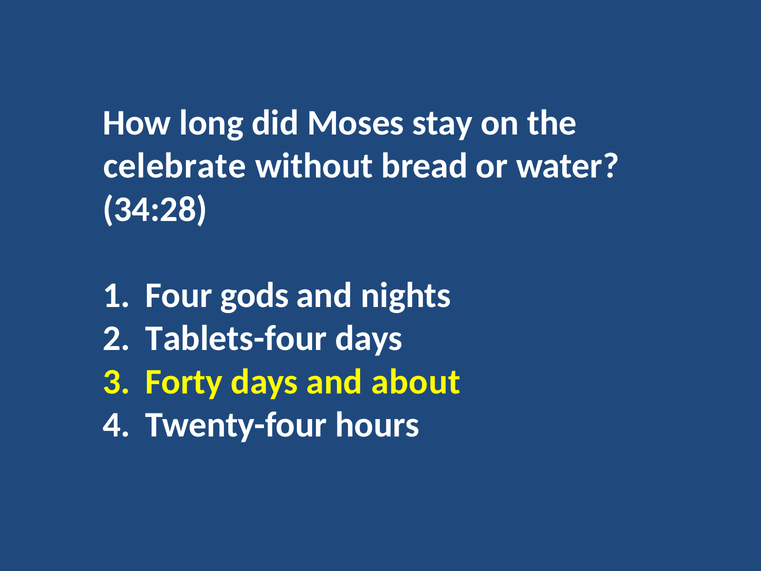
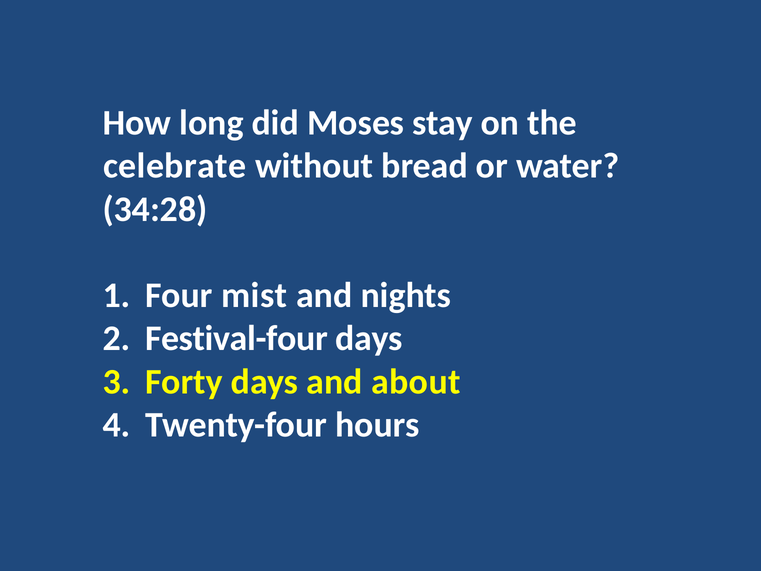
gods: gods -> mist
Tablets-four: Tablets-four -> Festival-four
